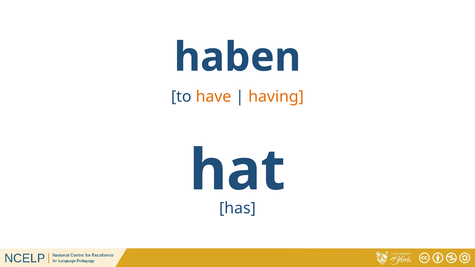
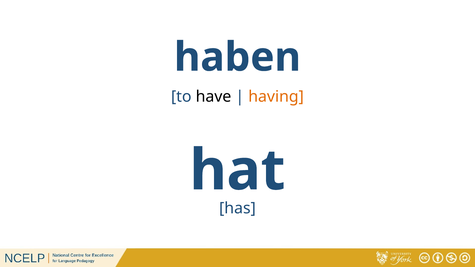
have colour: orange -> black
